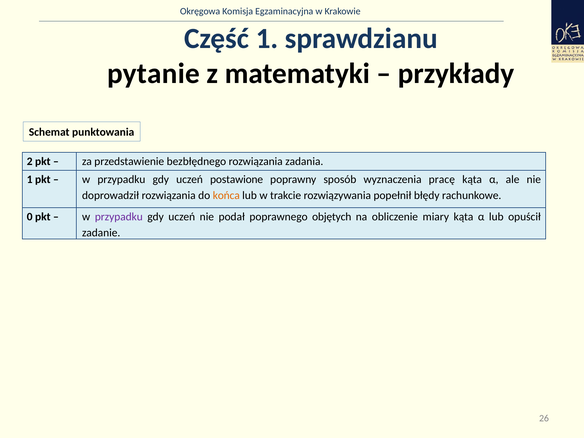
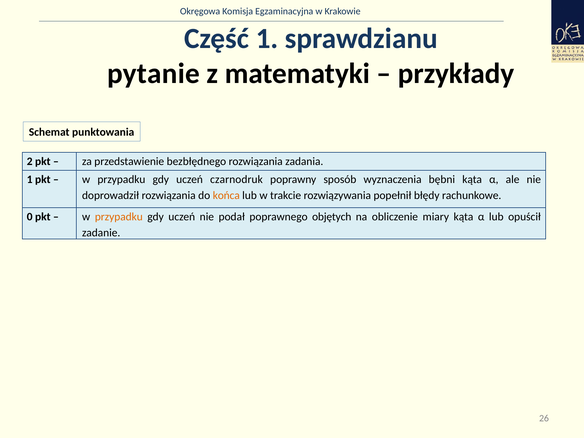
postawione: postawione -> czarnodruk
pracę: pracę -> bębni
przypadku at (119, 217) colour: purple -> orange
